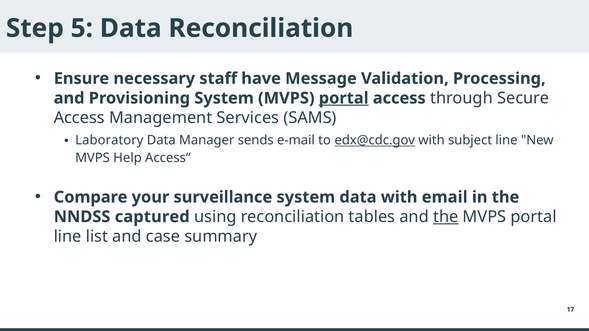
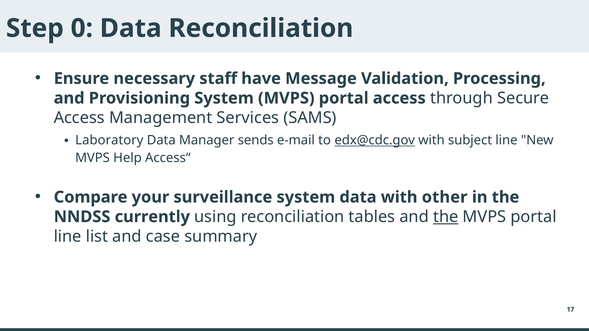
5: 5 -> 0
portal at (344, 98) underline: present -> none
email: email -> other
captured: captured -> currently
